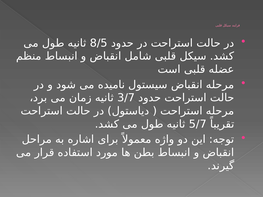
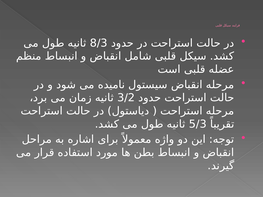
8/5: 8/5 -> 8/3
3/7: 3/7 -> 3/2
5/7: 5/7 -> 5/3
